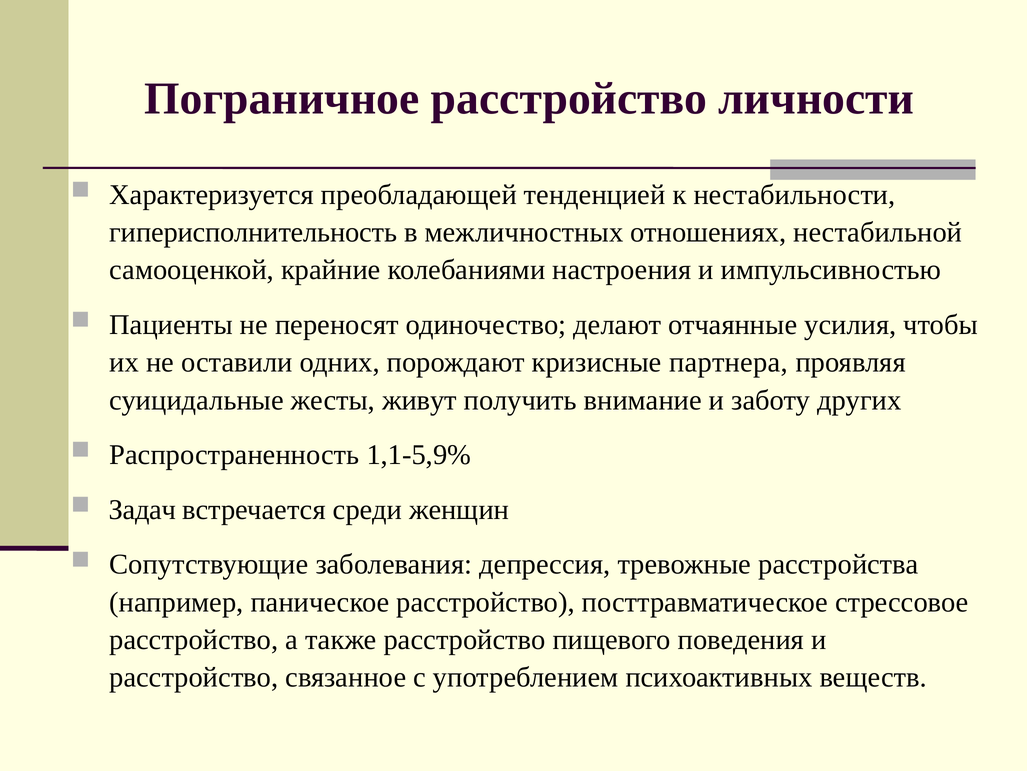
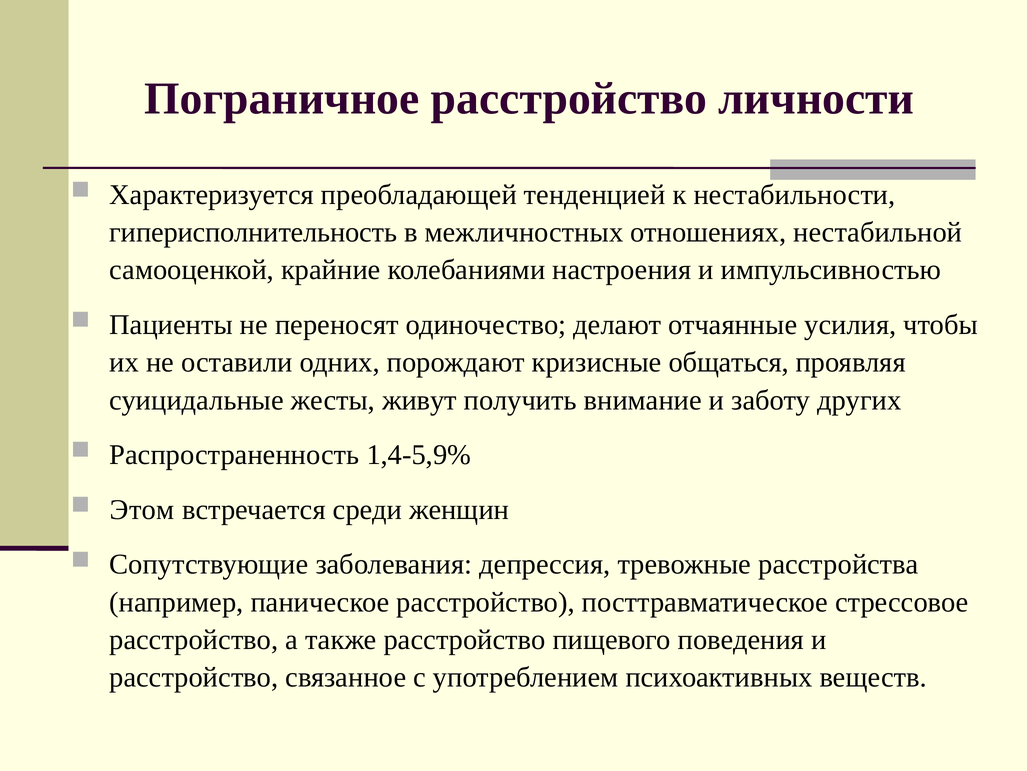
партнера: партнера -> общаться
1,1-5,9%: 1,1-5,9% -> 1,4-5,9%
Задач: Задач -> Этом
